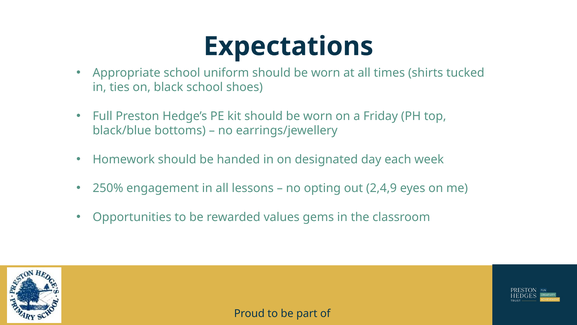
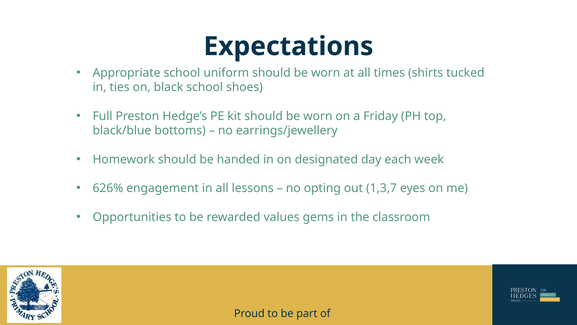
250%: 250% -> 626%
2,4,9: 2,4,9 -> 1,3,7
